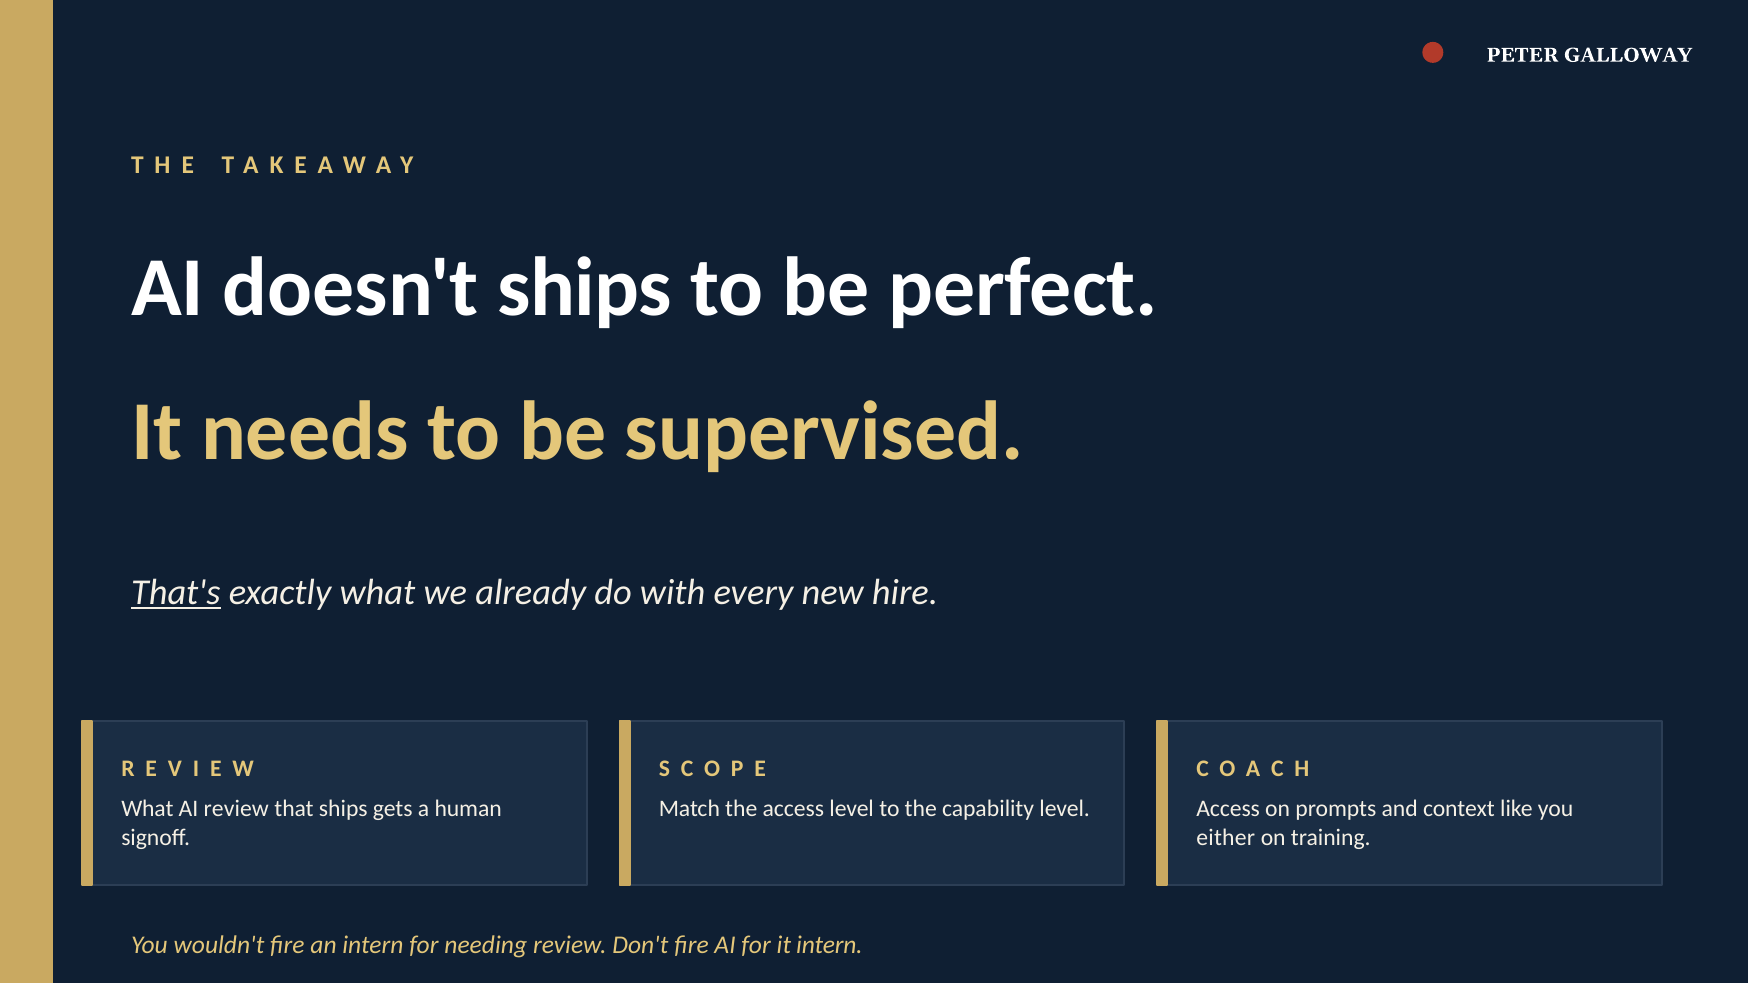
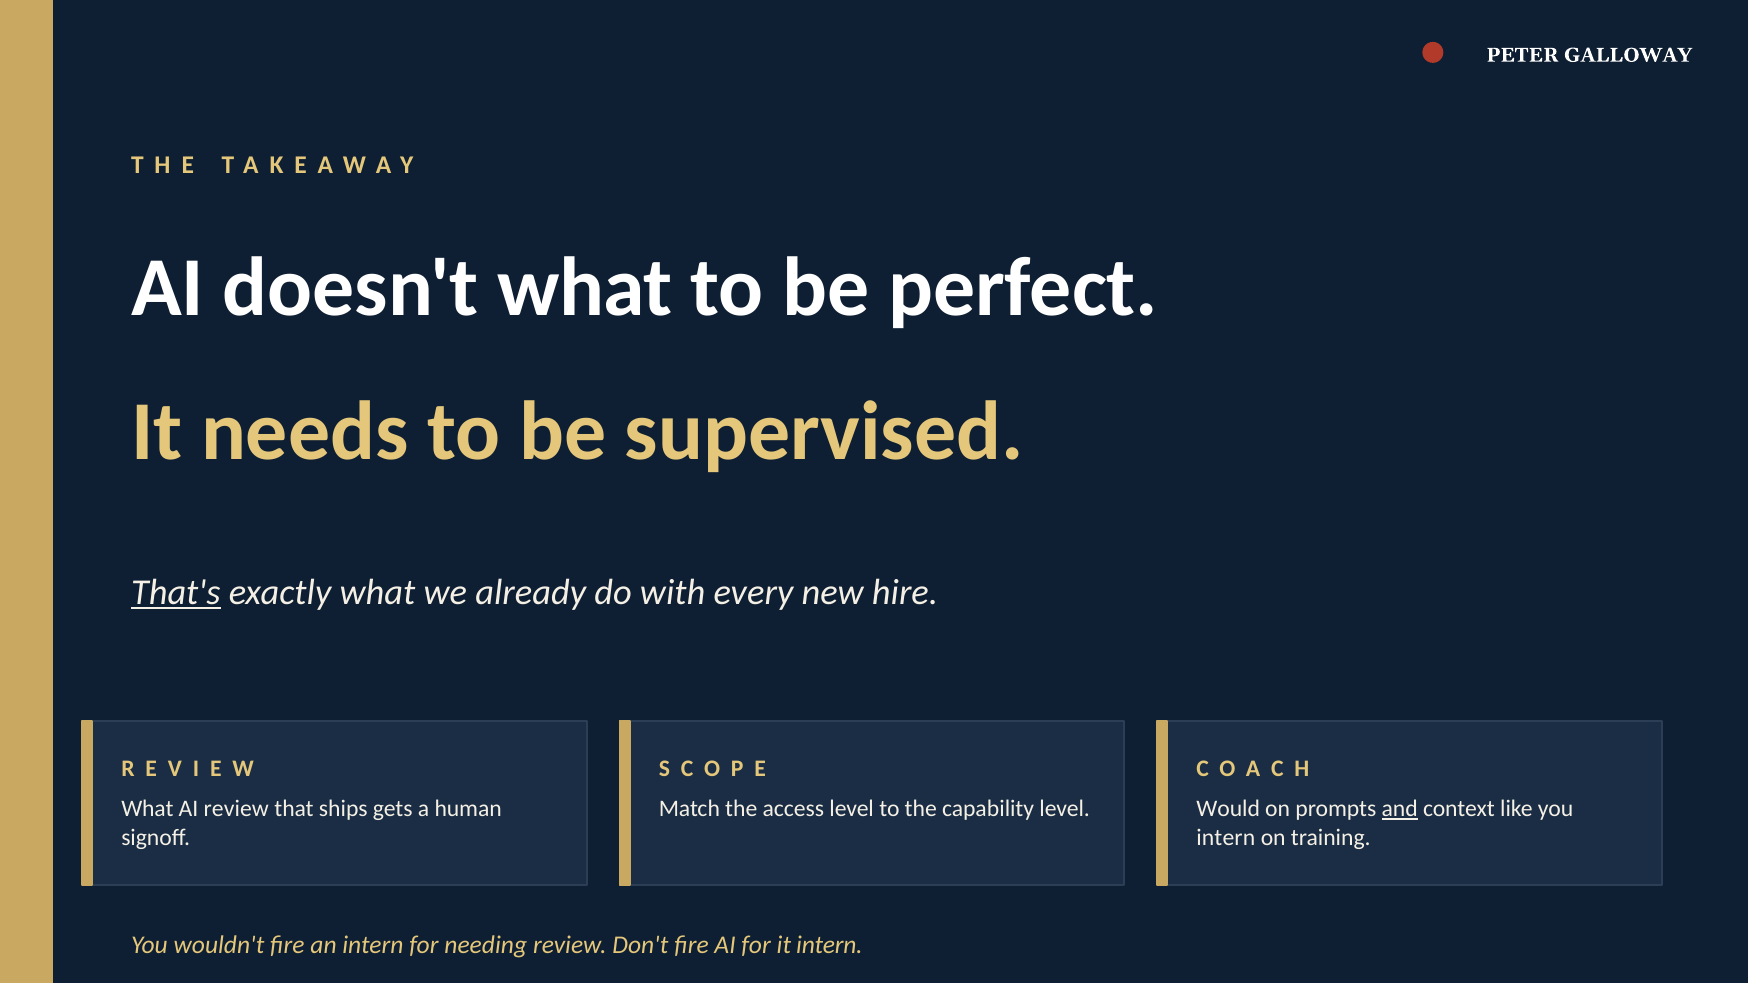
doesn't ships: ships -> what
Access at (1228, 809): Access -> Would
and underline: none -> present
either at (1226, 837): either -> intern
